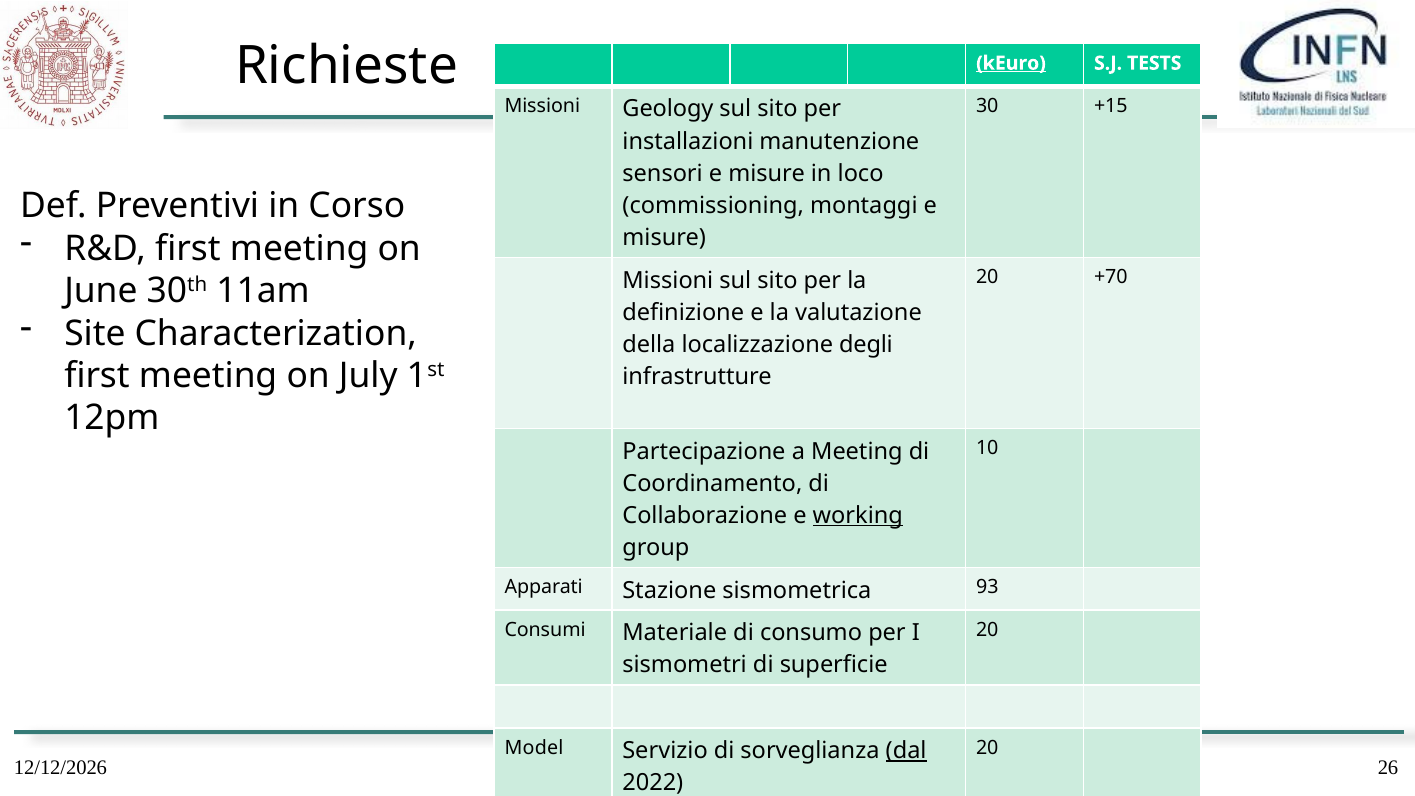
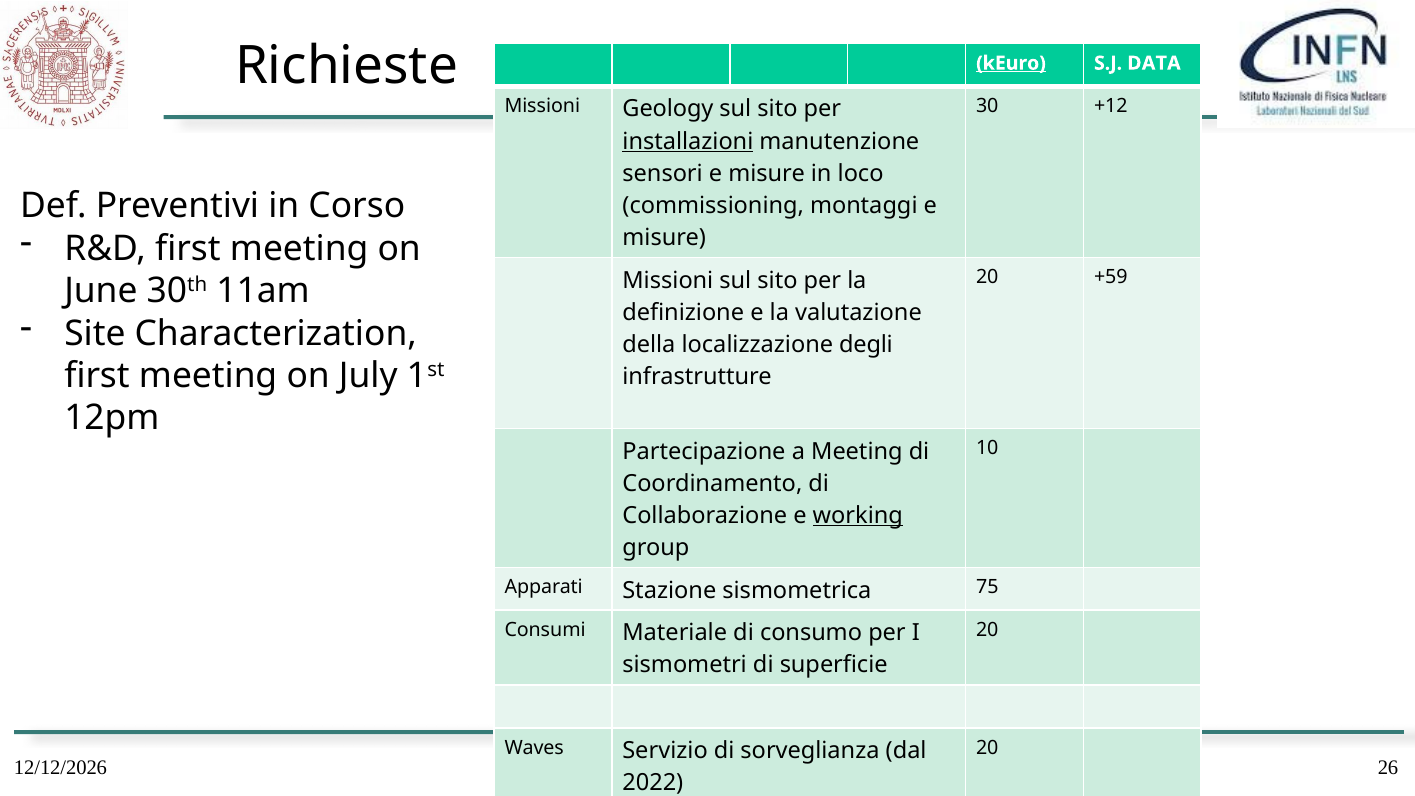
TESTS: TESTS -> DATA
+15: +15 -> +12
installazioni underline: none -> present
+70: +70 -> +59
93: 93 -> 75
Model: Model -> Waves
dal underline: present -> none
